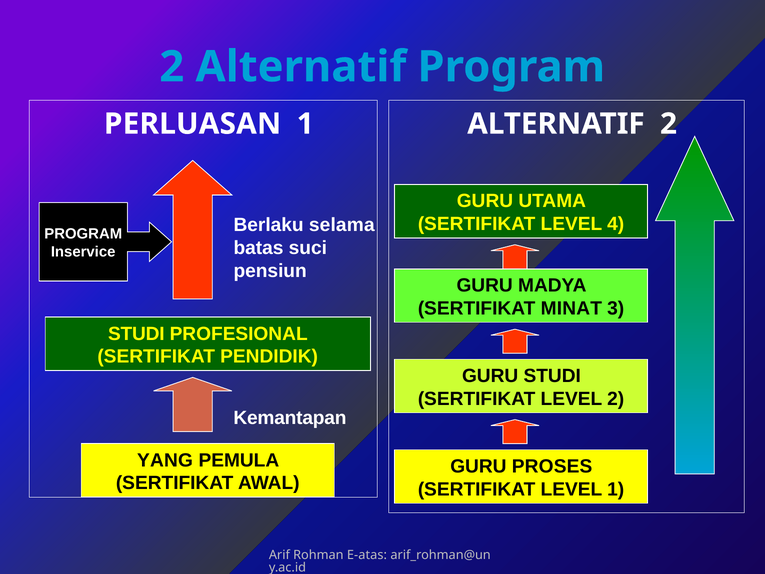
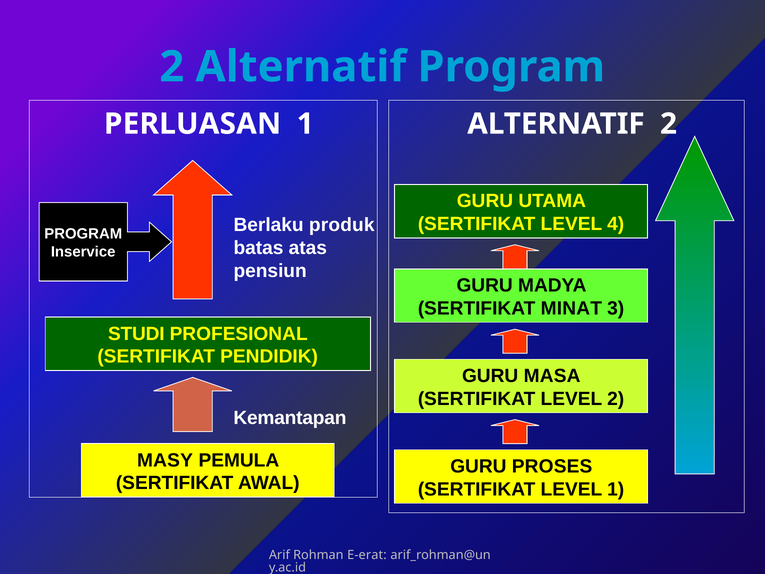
selama: selama -> produk
suci: suci -> atas
GURU STUDI: STUDI -> MASA
YANG: YANG -> MASY
E-atas: E-atas -> E-erat
